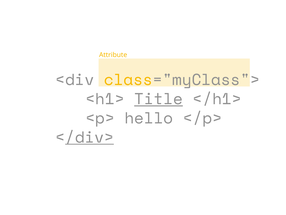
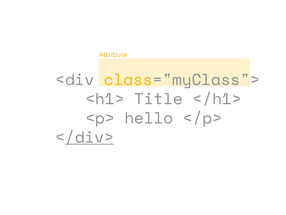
Title underline: present -> none
